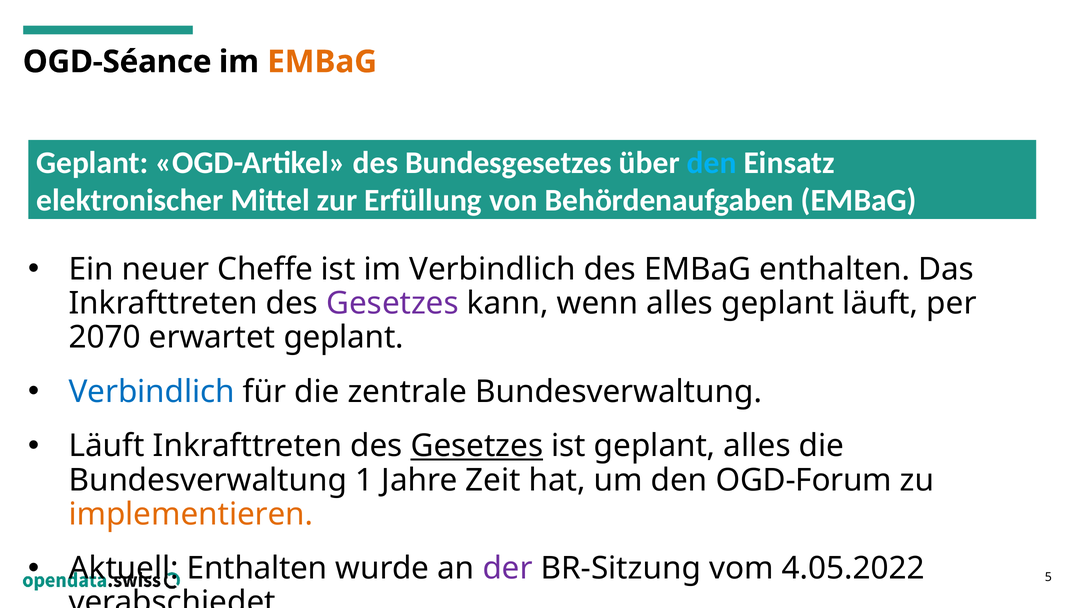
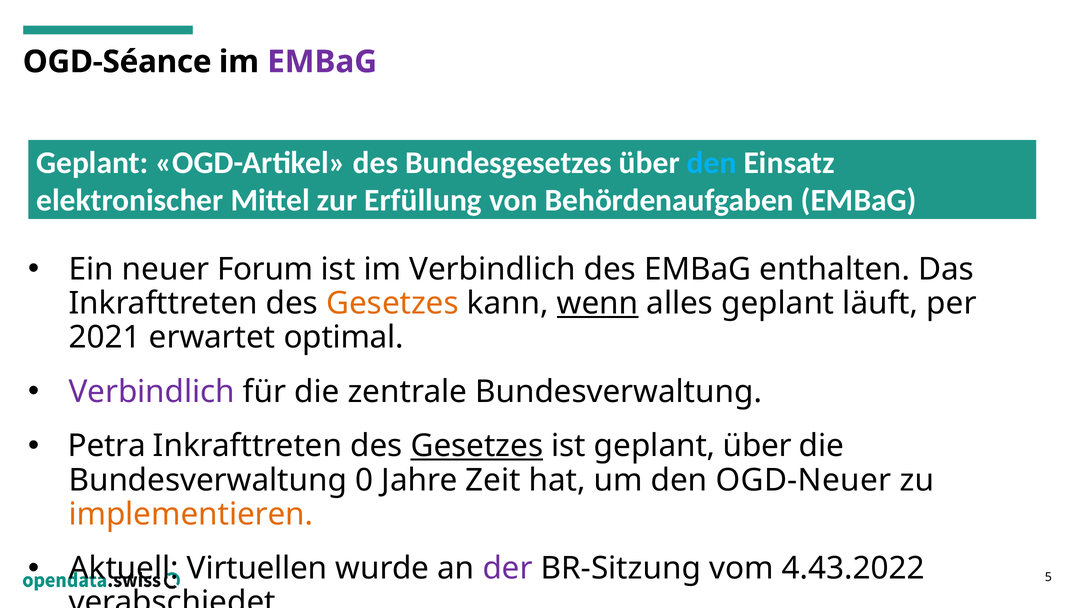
EMBaG at (322, 62) colour: orange -> purple
Cheffe: Cheffe -> Forum
Gesetzes at (393, 303) colour: purple -> orange
wenn underline: none -> present
2070: 2070 -> 2021
erwartet geplant: geplant -> optimal
Verbindlich at (152, 392) colour: blue -> purple
Läuft at (107, 446): Läuft -> Petra
geplant alles: alles -> über
1: 1 -> 0
OGD-Forum: OGD-Forum -> OGD-Neuer
Aktuell Enthalten: Enthalten -> Virtuellen
4.05.2022: 4.05.2022 -> 4.43.2022
